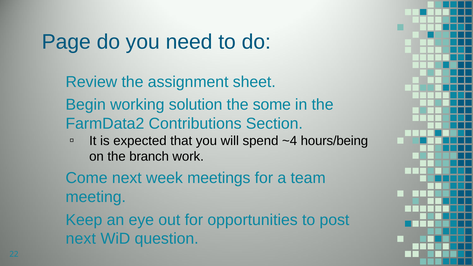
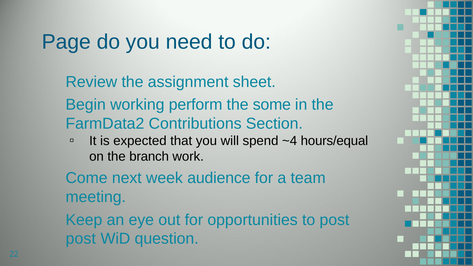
solution: solution -> perform
hours/being: hours/being -> hours/equal
meetings: meetings -> audience
next at (81, 239): next -> post
